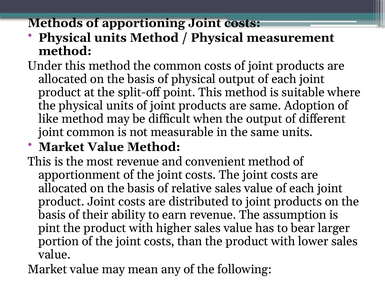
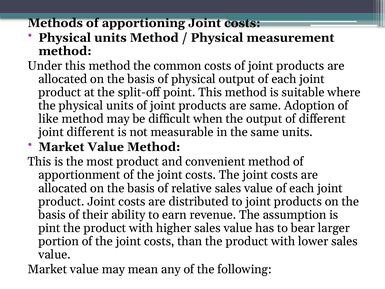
joint common: common -> different
most revenue: revenue -> product
